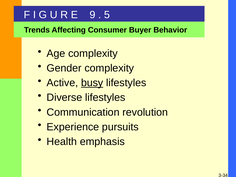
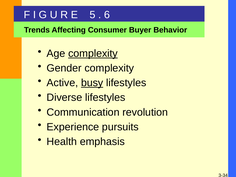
9: 9 -> 5
5: 5 -> 6
complexity at (93, 53) underline: none -> present
